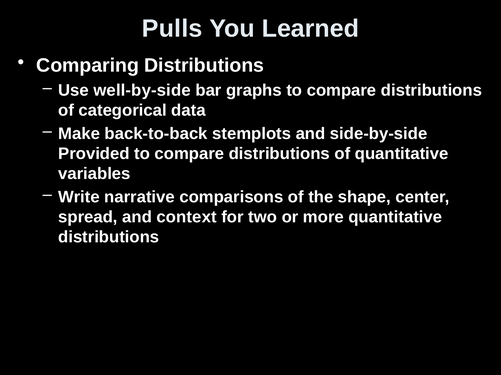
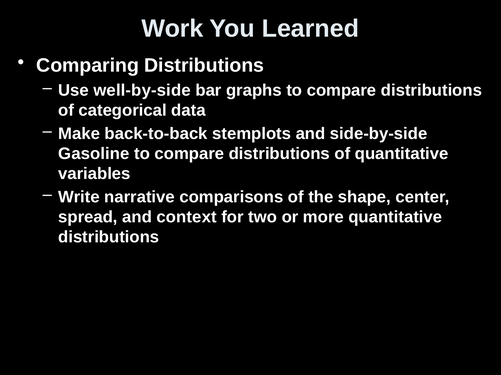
Pulls: Pulls -> Work
Provided: Provided -> Gasoline
